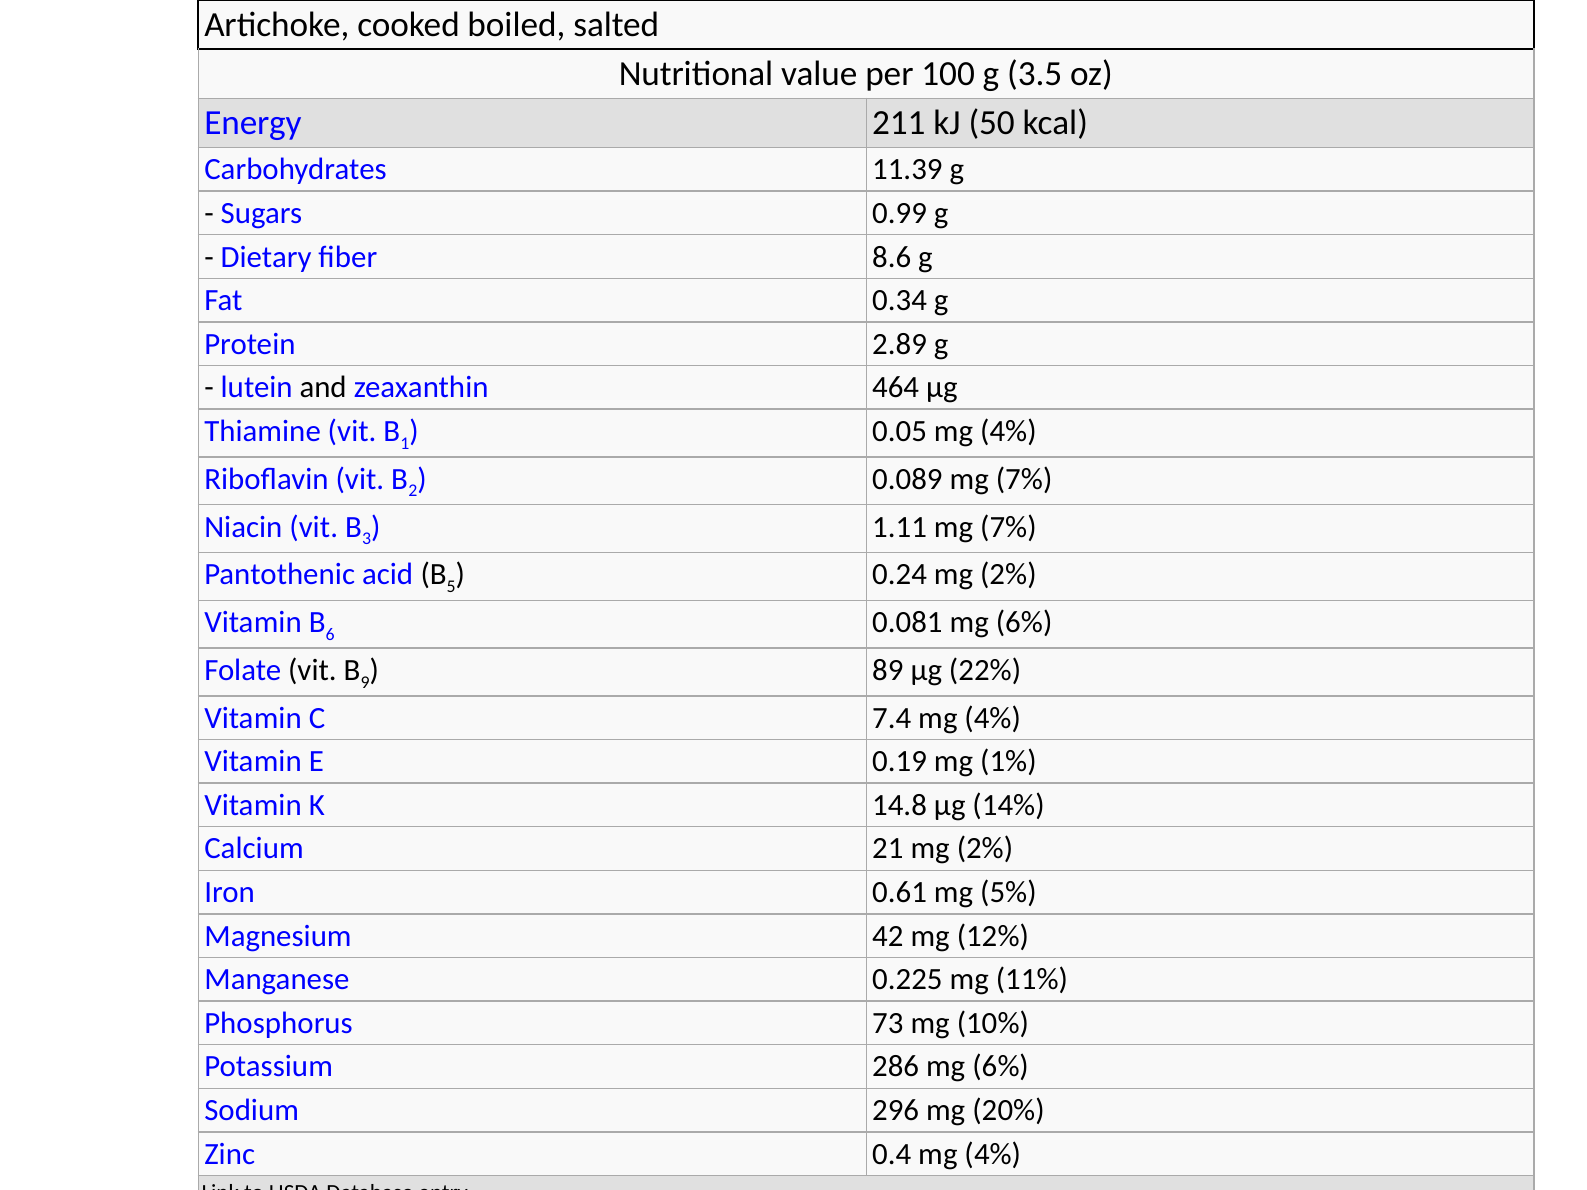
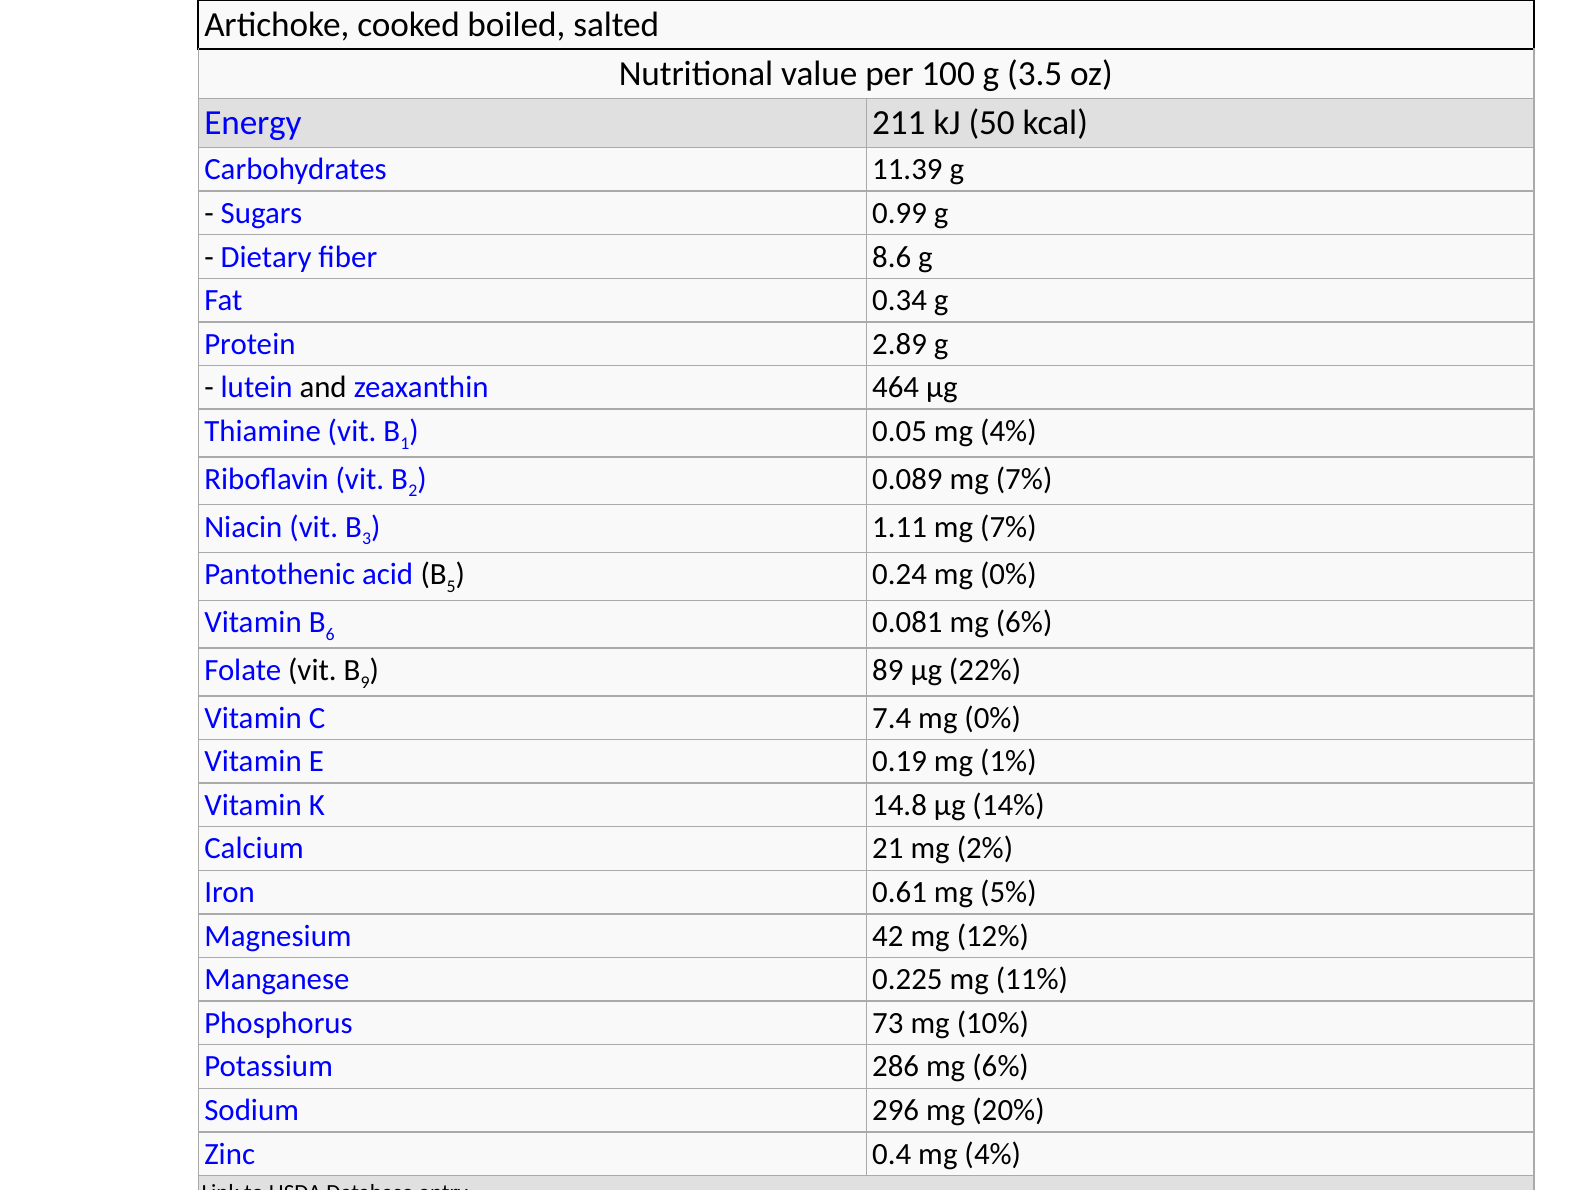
0.24 mg 2%: 2% -> 0%
7.4 mg 4%: 4% -> 0%
